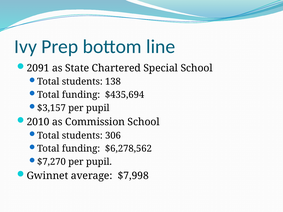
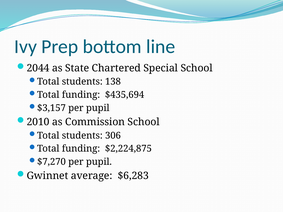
2091: 2091 -> 2044
$6,278,562: $6,278,562 -> $2,224,875
$7,998: $7,998 -> $6,283
